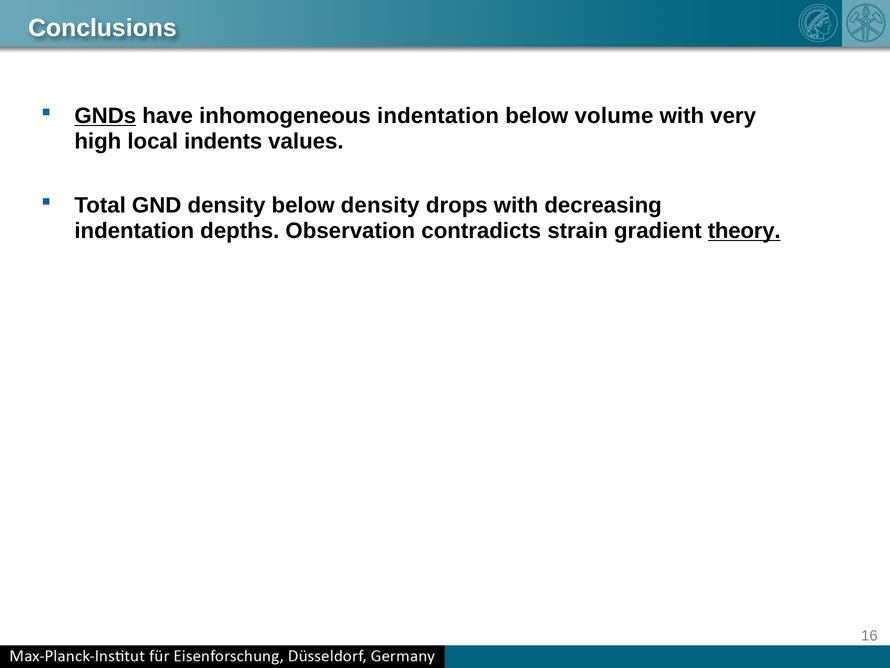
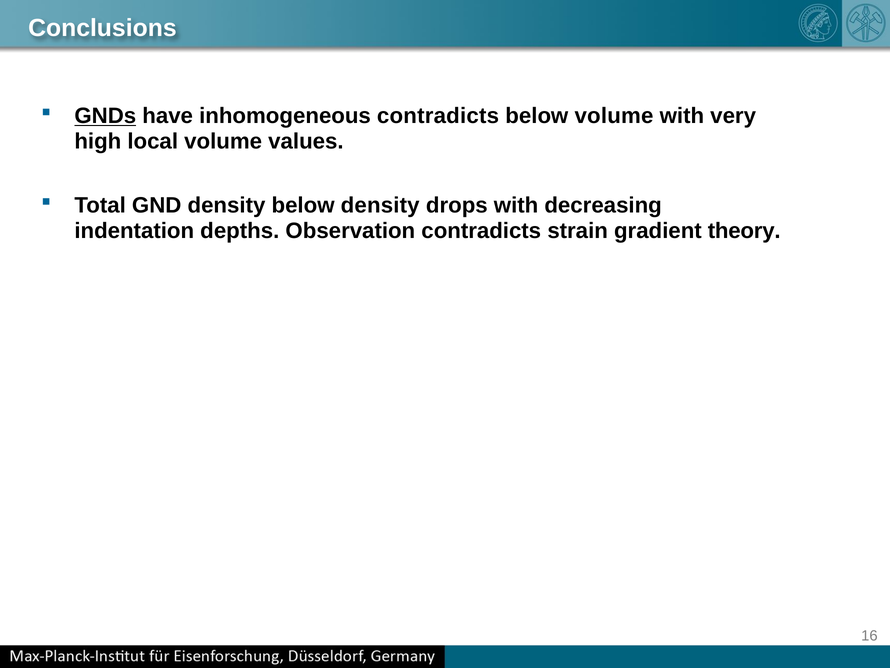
inhomogeneous indentation: indentation -> contradicts
local indents: indents -> volume
theory underline: present -> none
